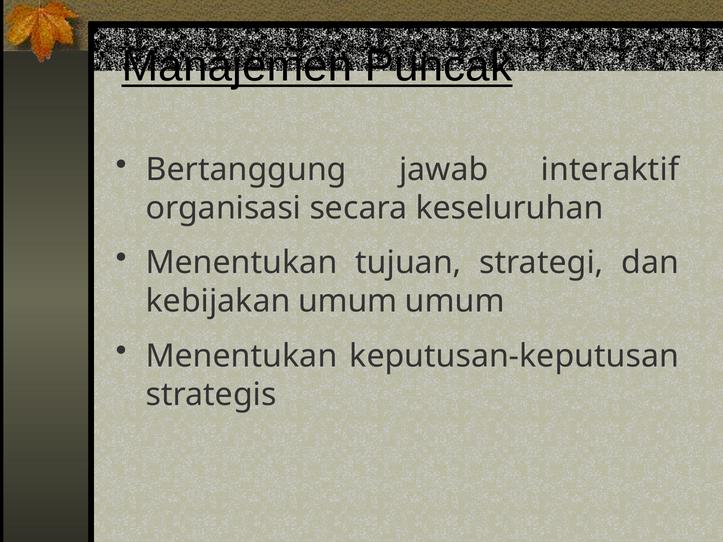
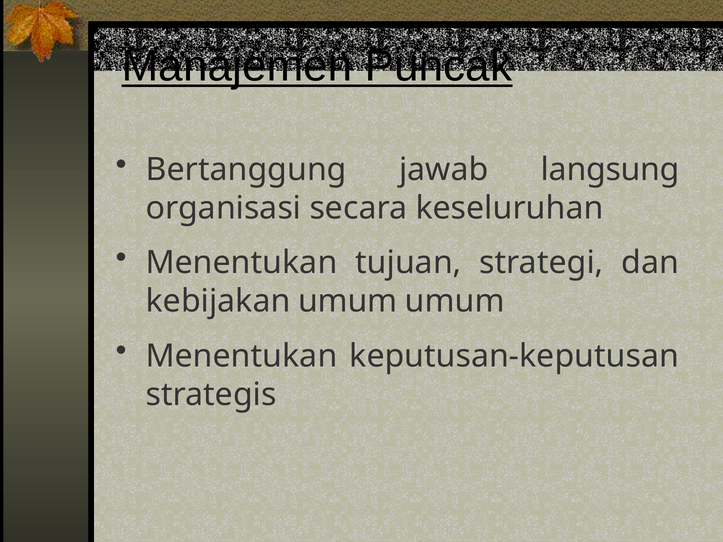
interaktif: interaktif -> langsung
